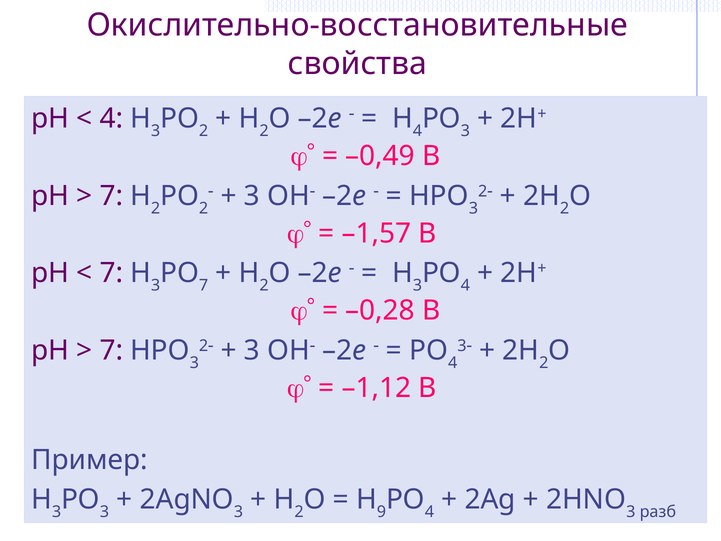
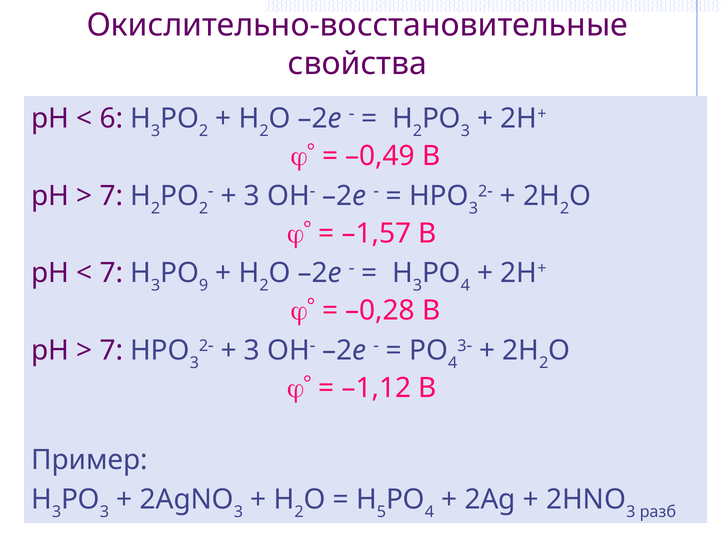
4 at (111, 119): 4 -> 6
4 at (417, 131): 4 -> 2
7 at (204, 285): 7 -> 9
9: 9 -> 5
